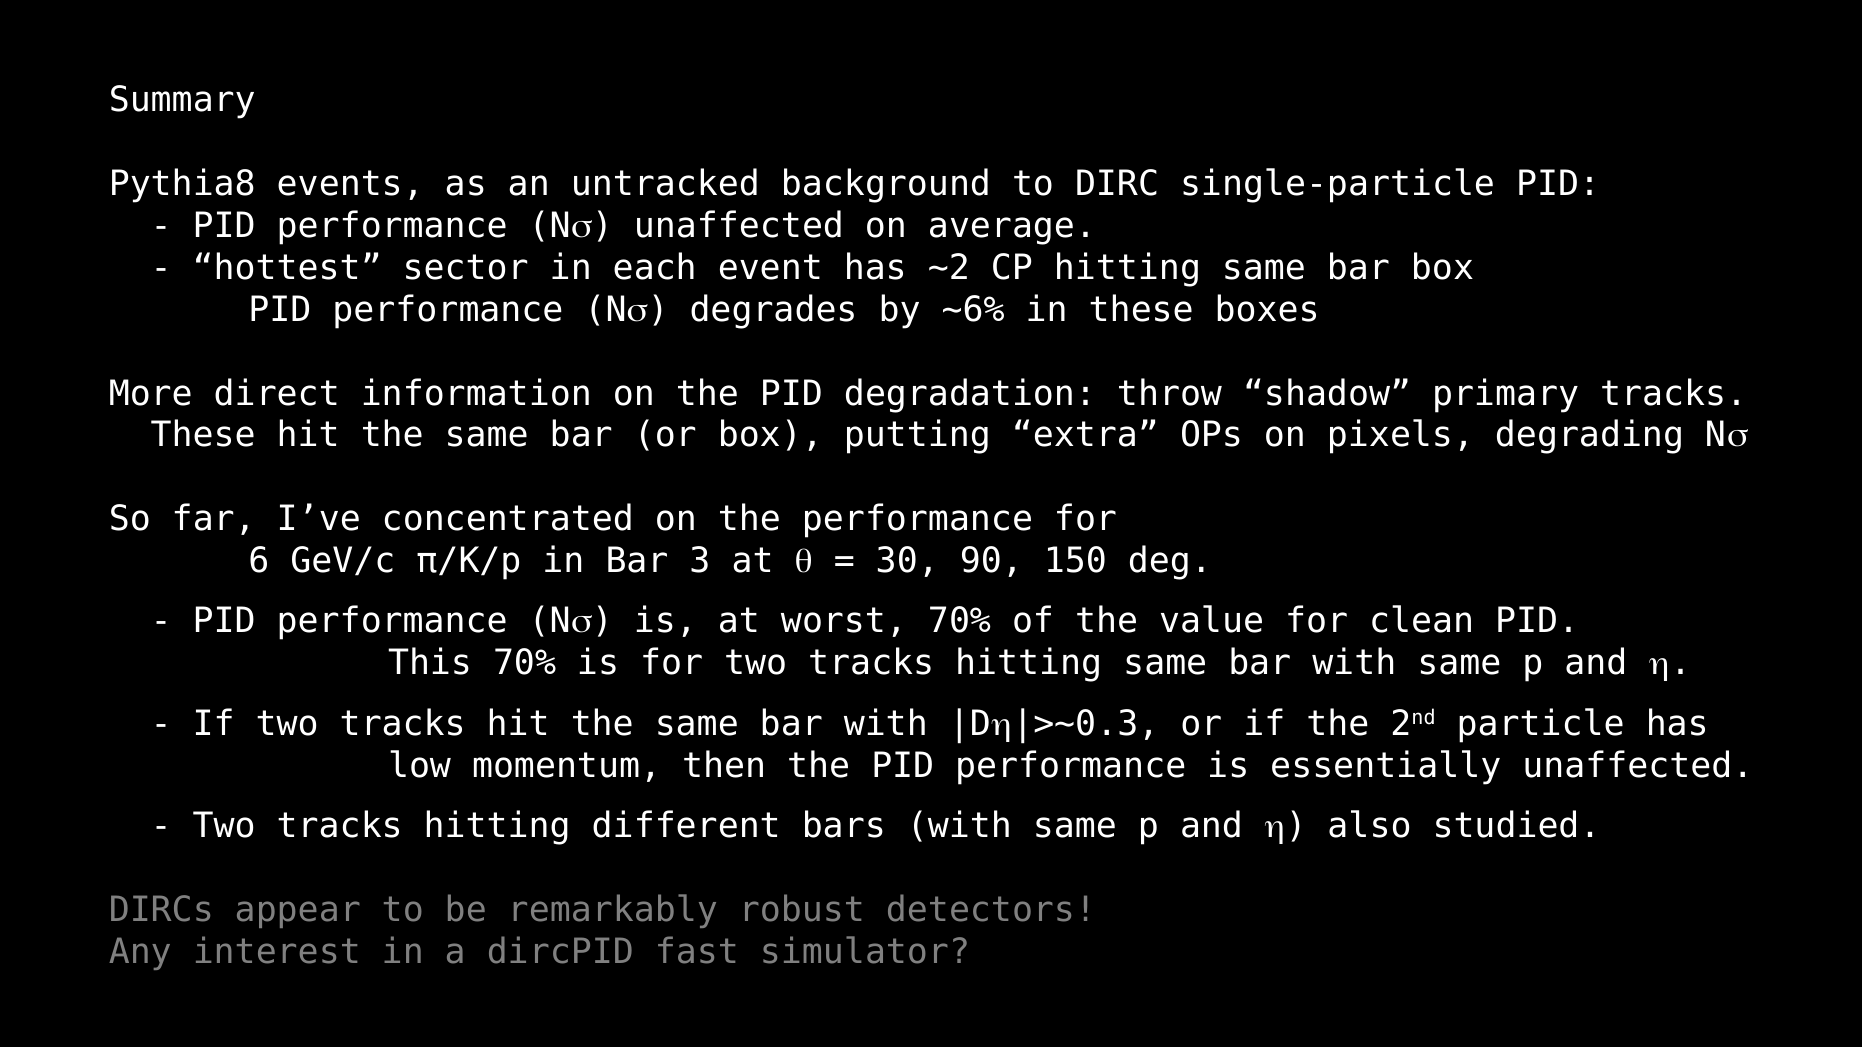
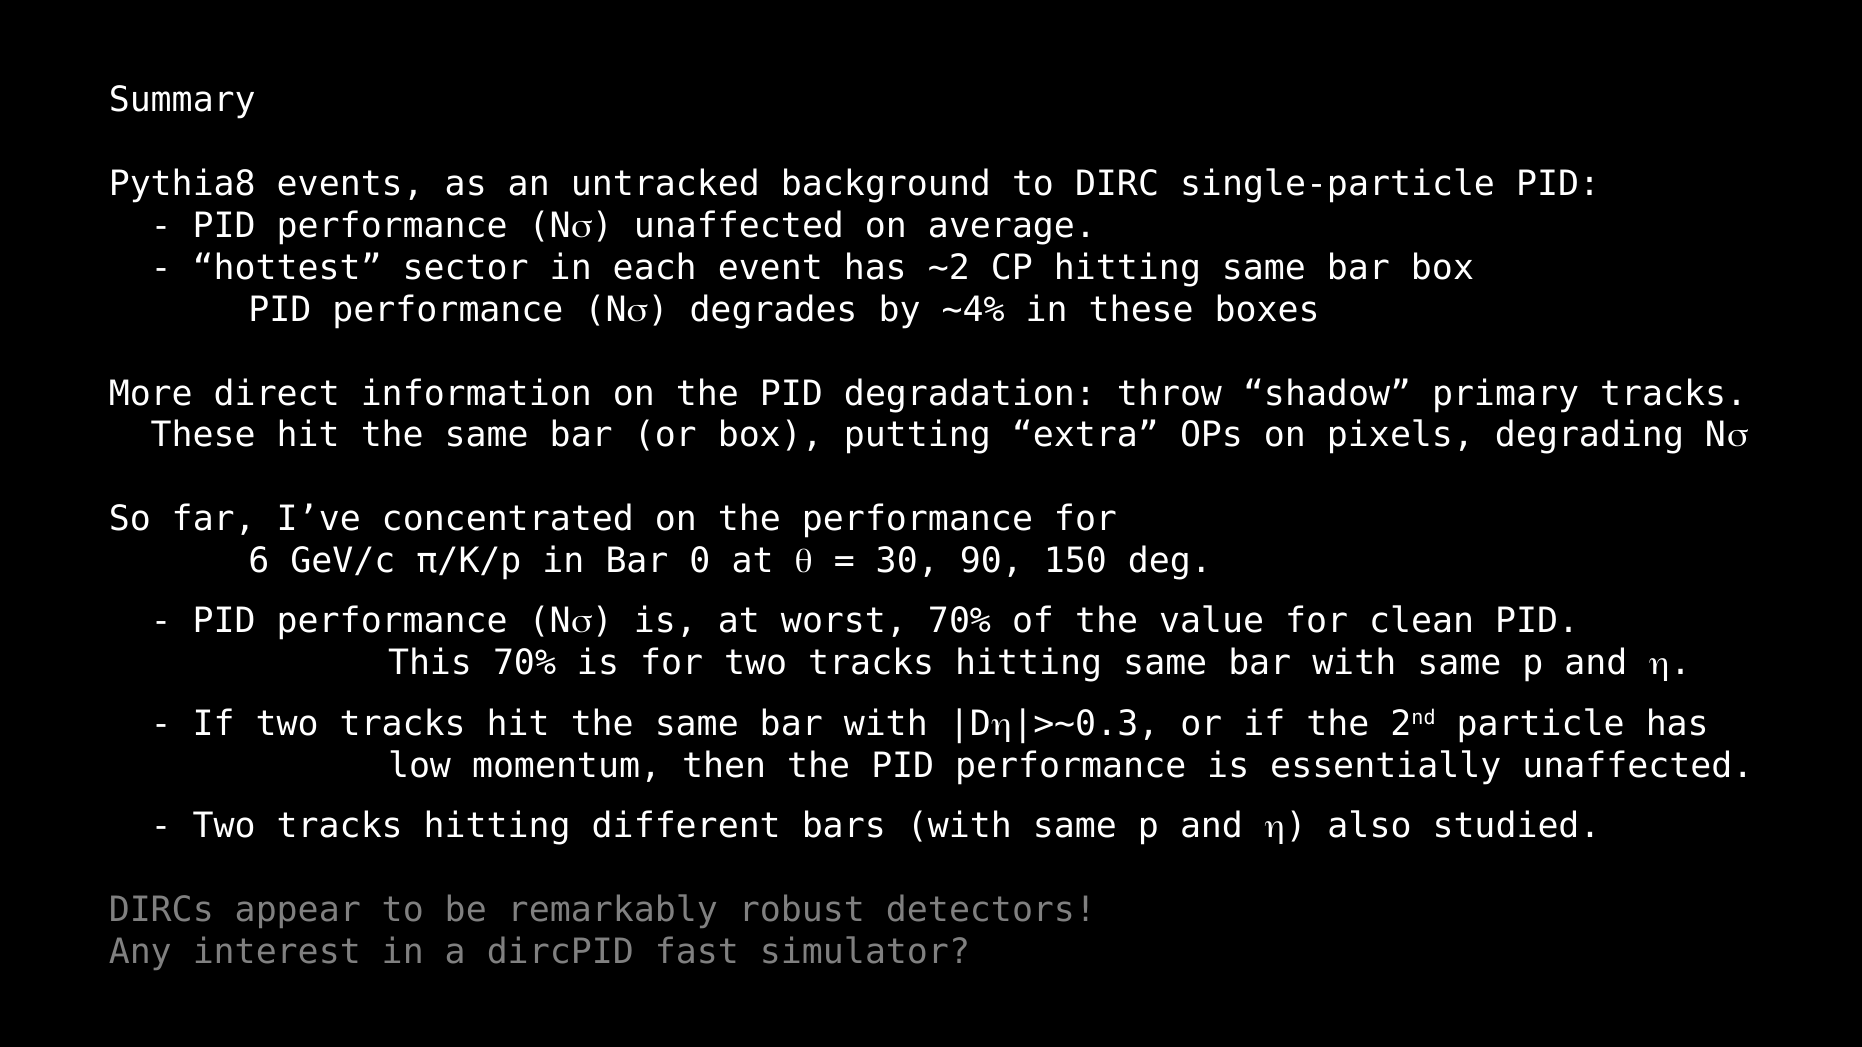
~6%: ~6% -> ~4%
3: 3 -> 0
